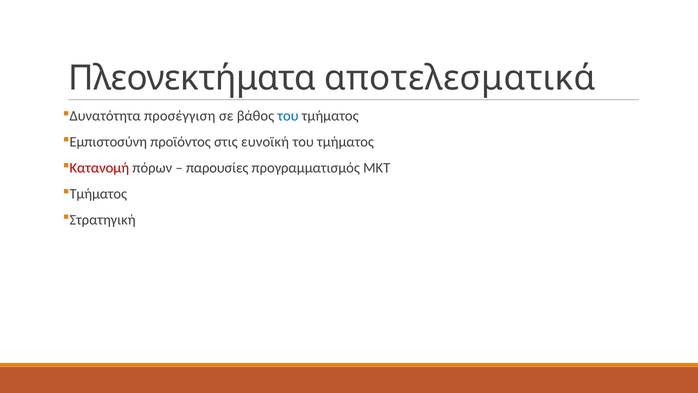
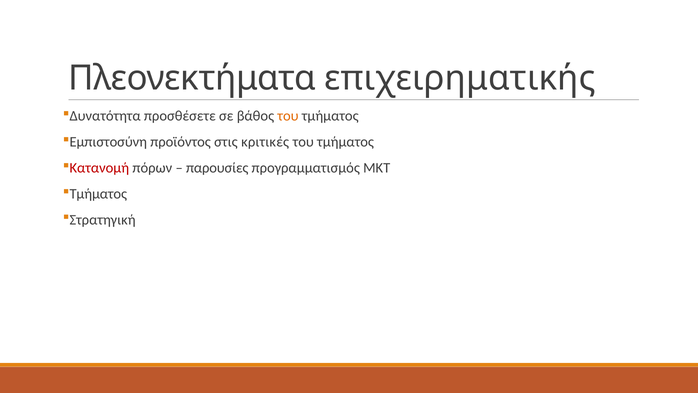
αποτελεσματικά: αποτελεσματικά -> επιχειρηματικής
προσέγγιση: προσέγγιση -> προσθέσετε
του at (288, 116) colour: blue -> orange
ευνοϊκή: ευνοϊκή -> κριτικές
